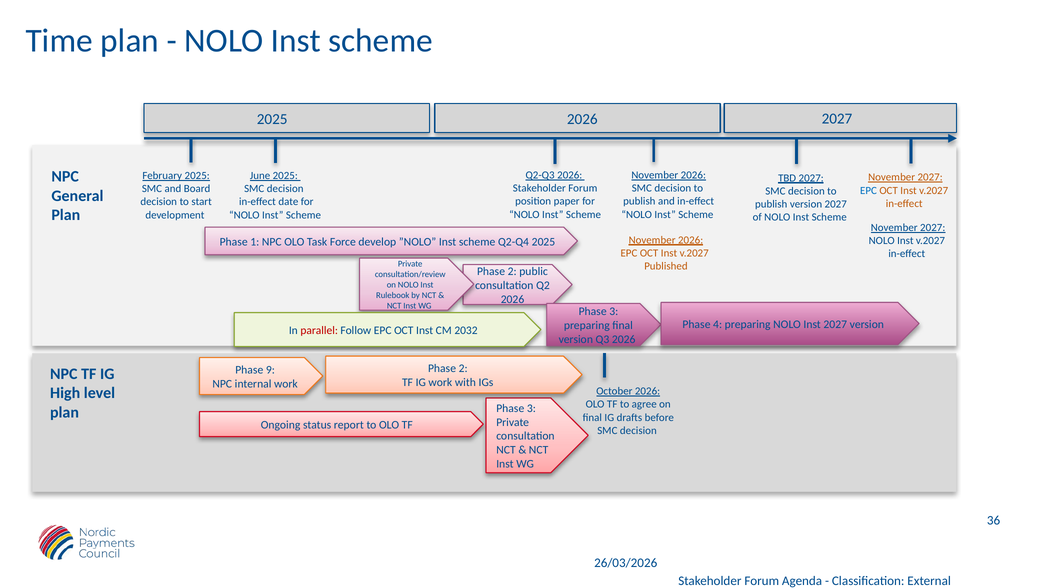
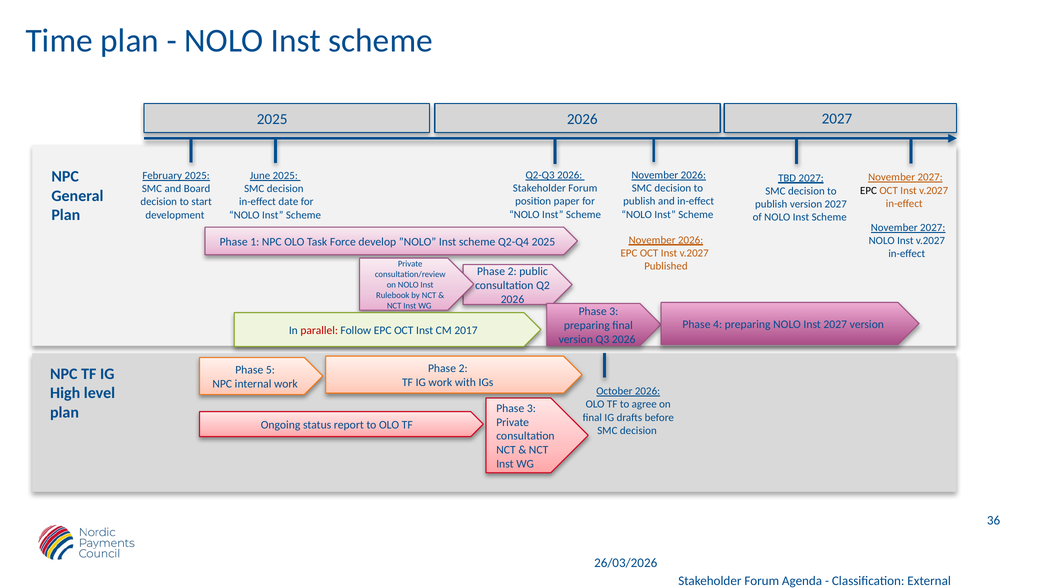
EPC at (869, 190) colour: blue -> black
2032: 2032 -> 2017
9: 9 -> 5
